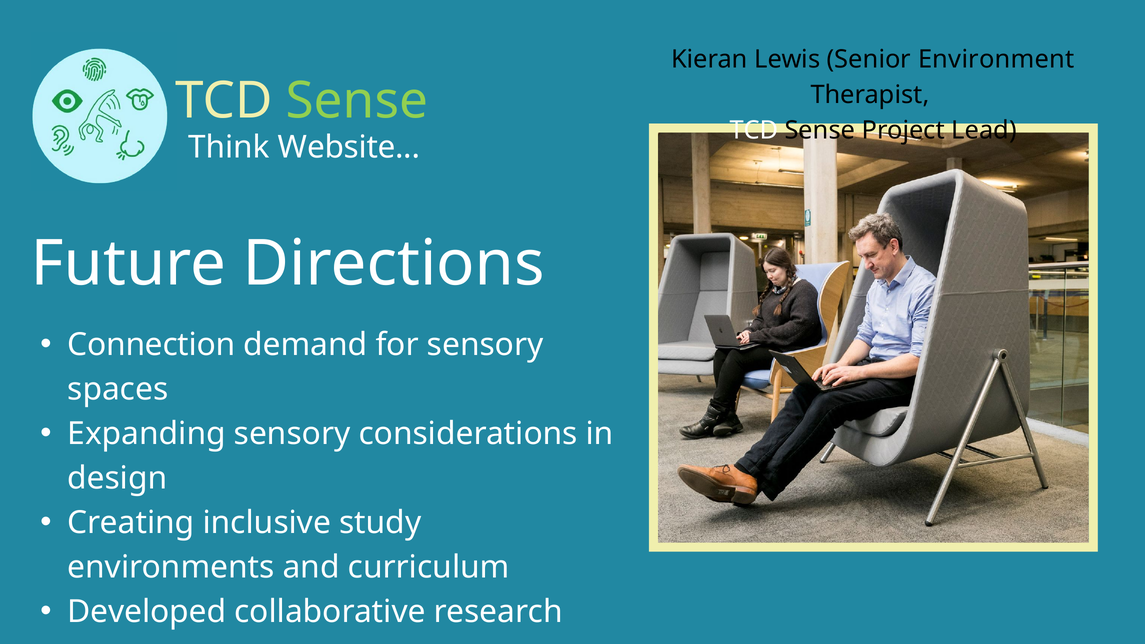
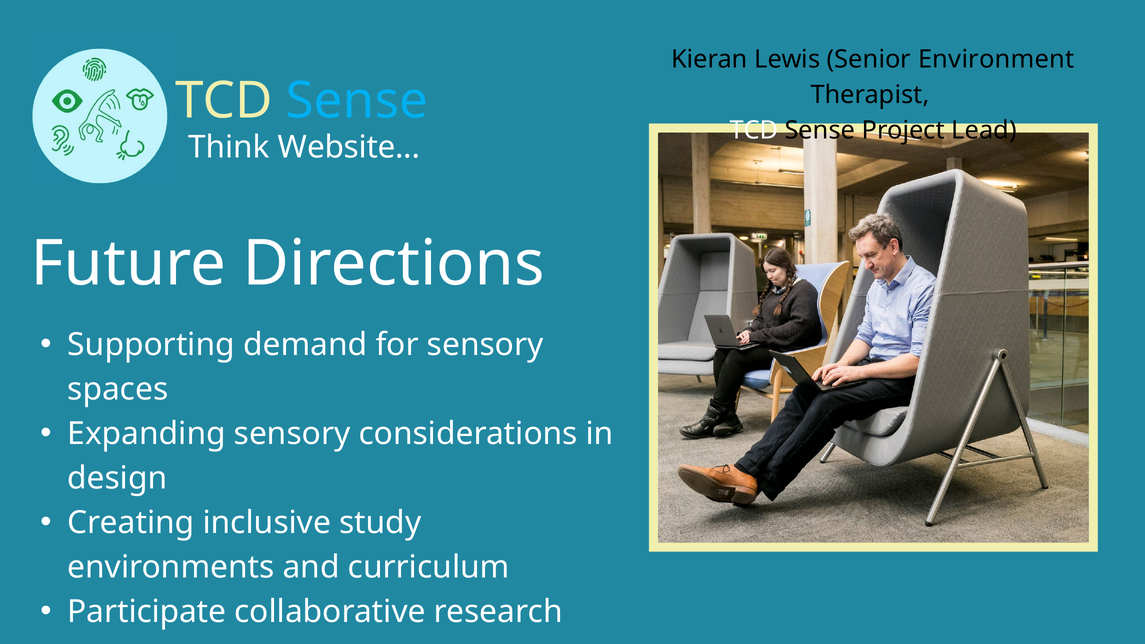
Sense at (357, 101) colour: light green -> light blue
Connection: Connection -> Supporting
Developed: Developed -> Participate
